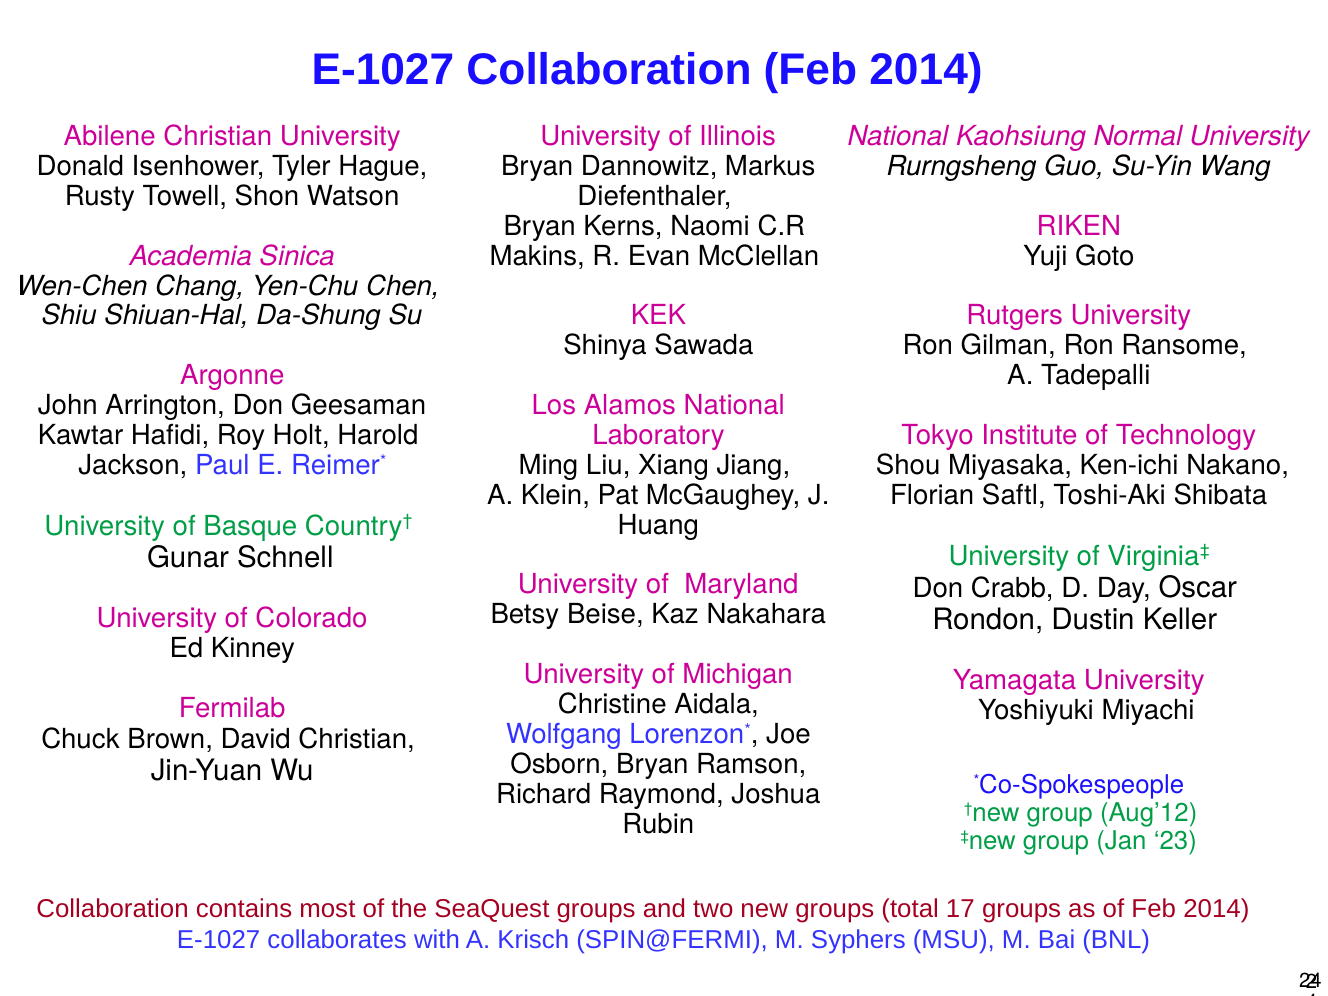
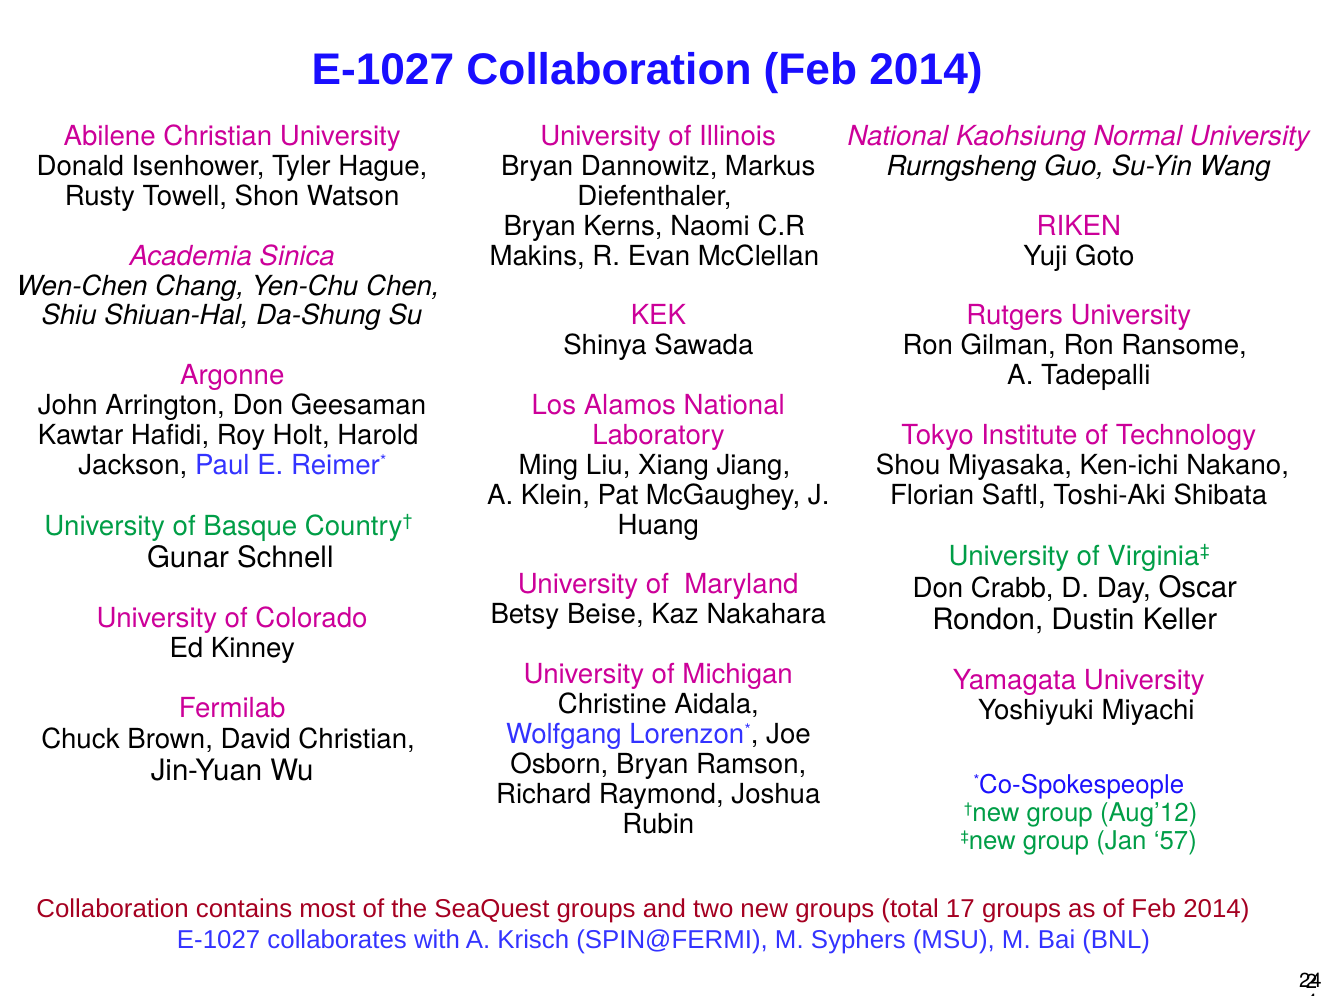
23: 23 -> 57
